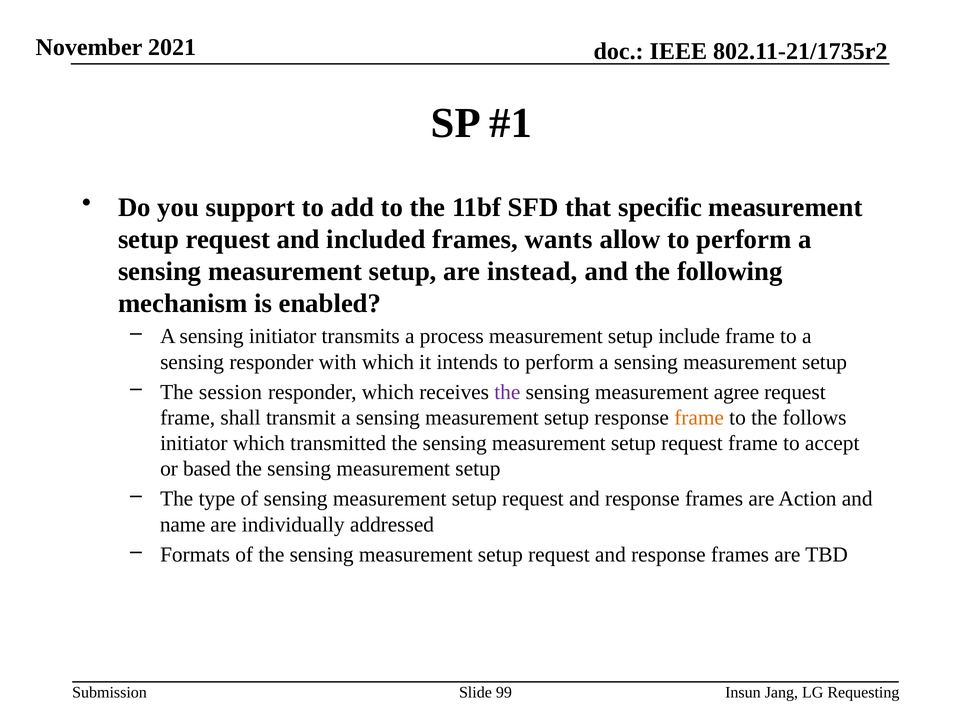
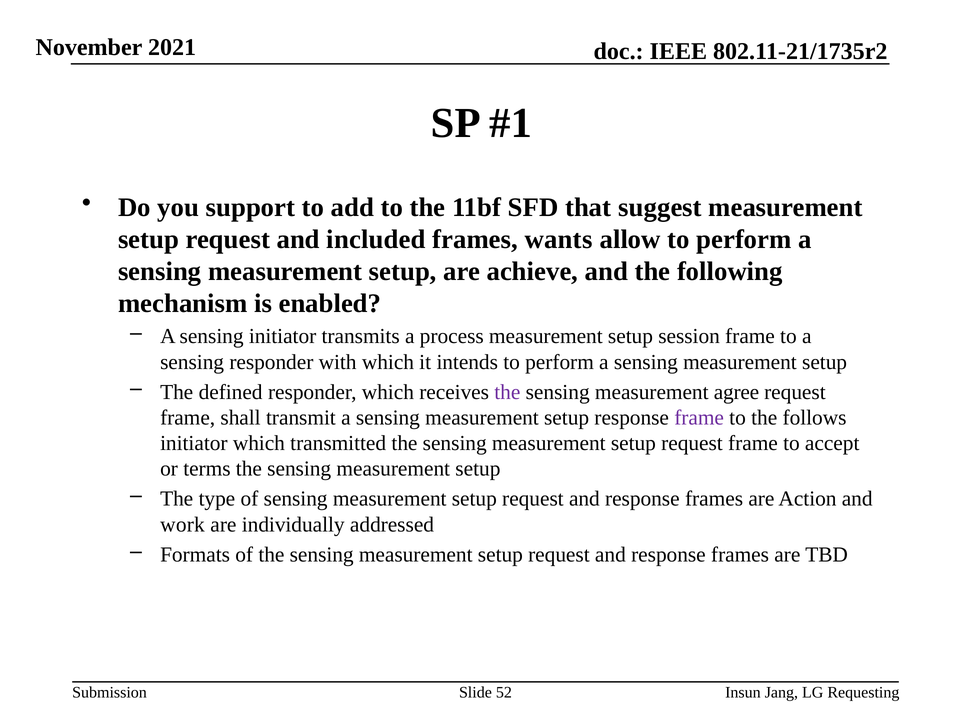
specific: specific -> suggest
instead: instead -> achieve
include: include -> session
session: session -> defined
frame at (699, 418) colour: orange -> purple
based: based -> terms
name: name -> work
99: 99 -> 52
